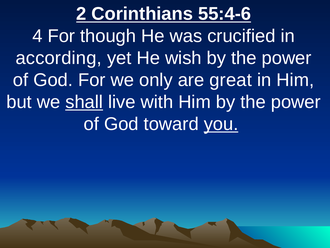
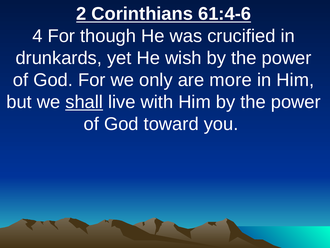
55:4-6: 55:4-6 -> 61:4-6
according: according -> drunkards
great: great -> more
you underline: present -> none
